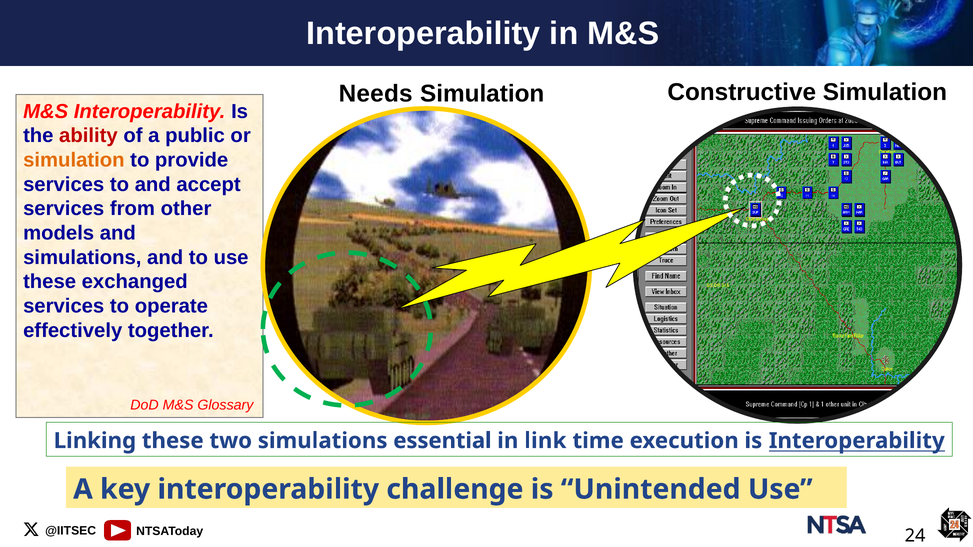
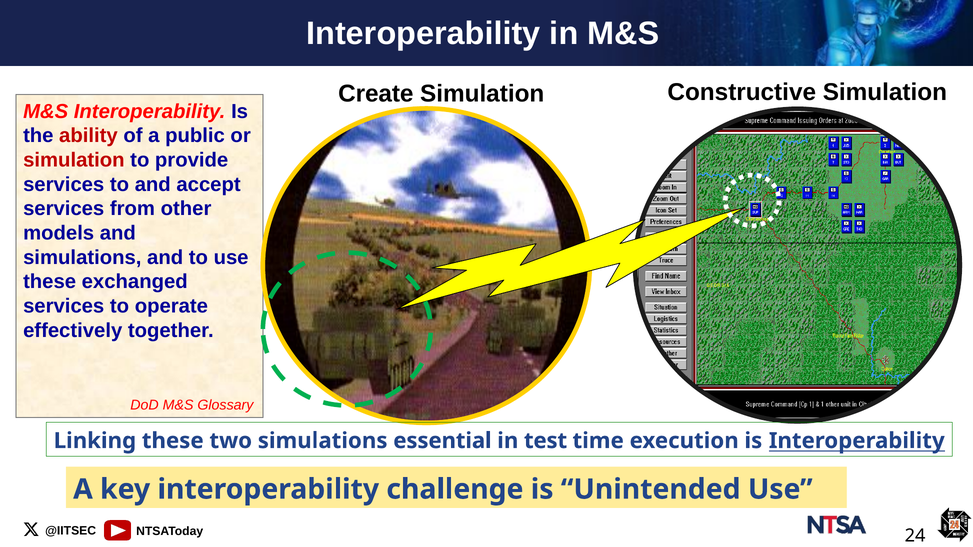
Needs: Needs -> Create
simulation at (74, 160) colour: orange -> red
link: link -> test
